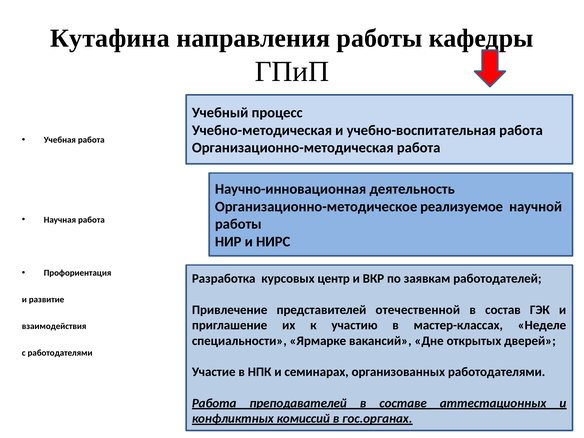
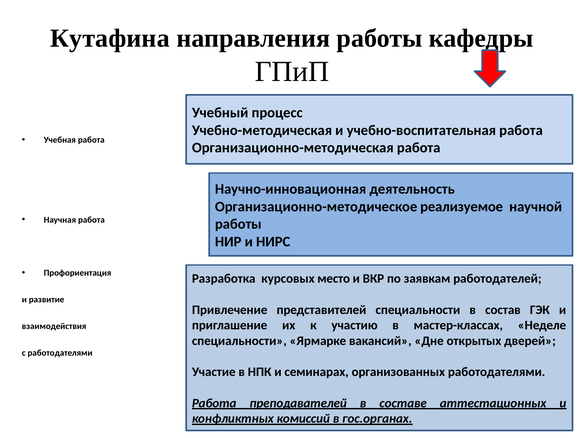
центр: центр -> место
представителей отечественной: отечественной -> специальности
